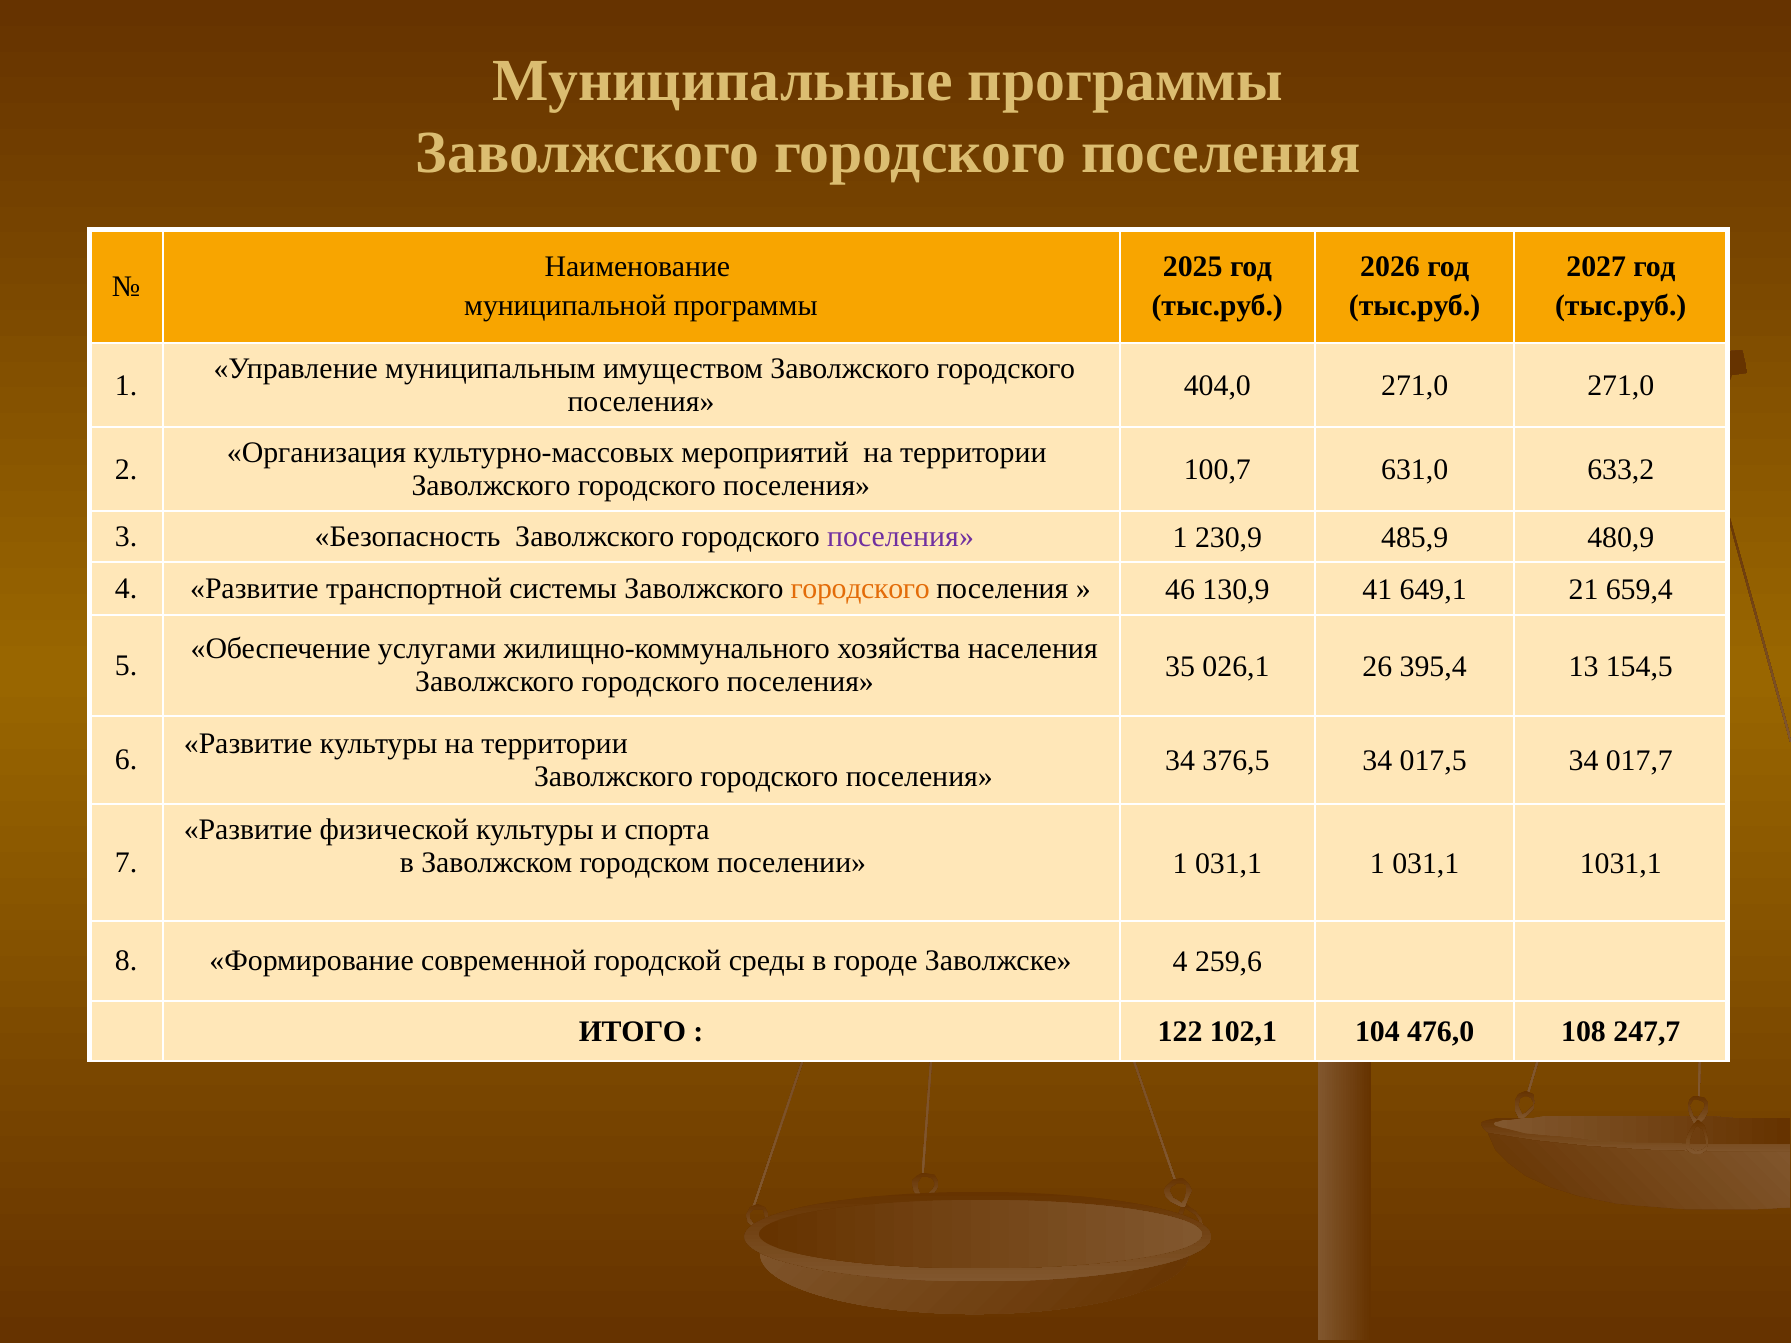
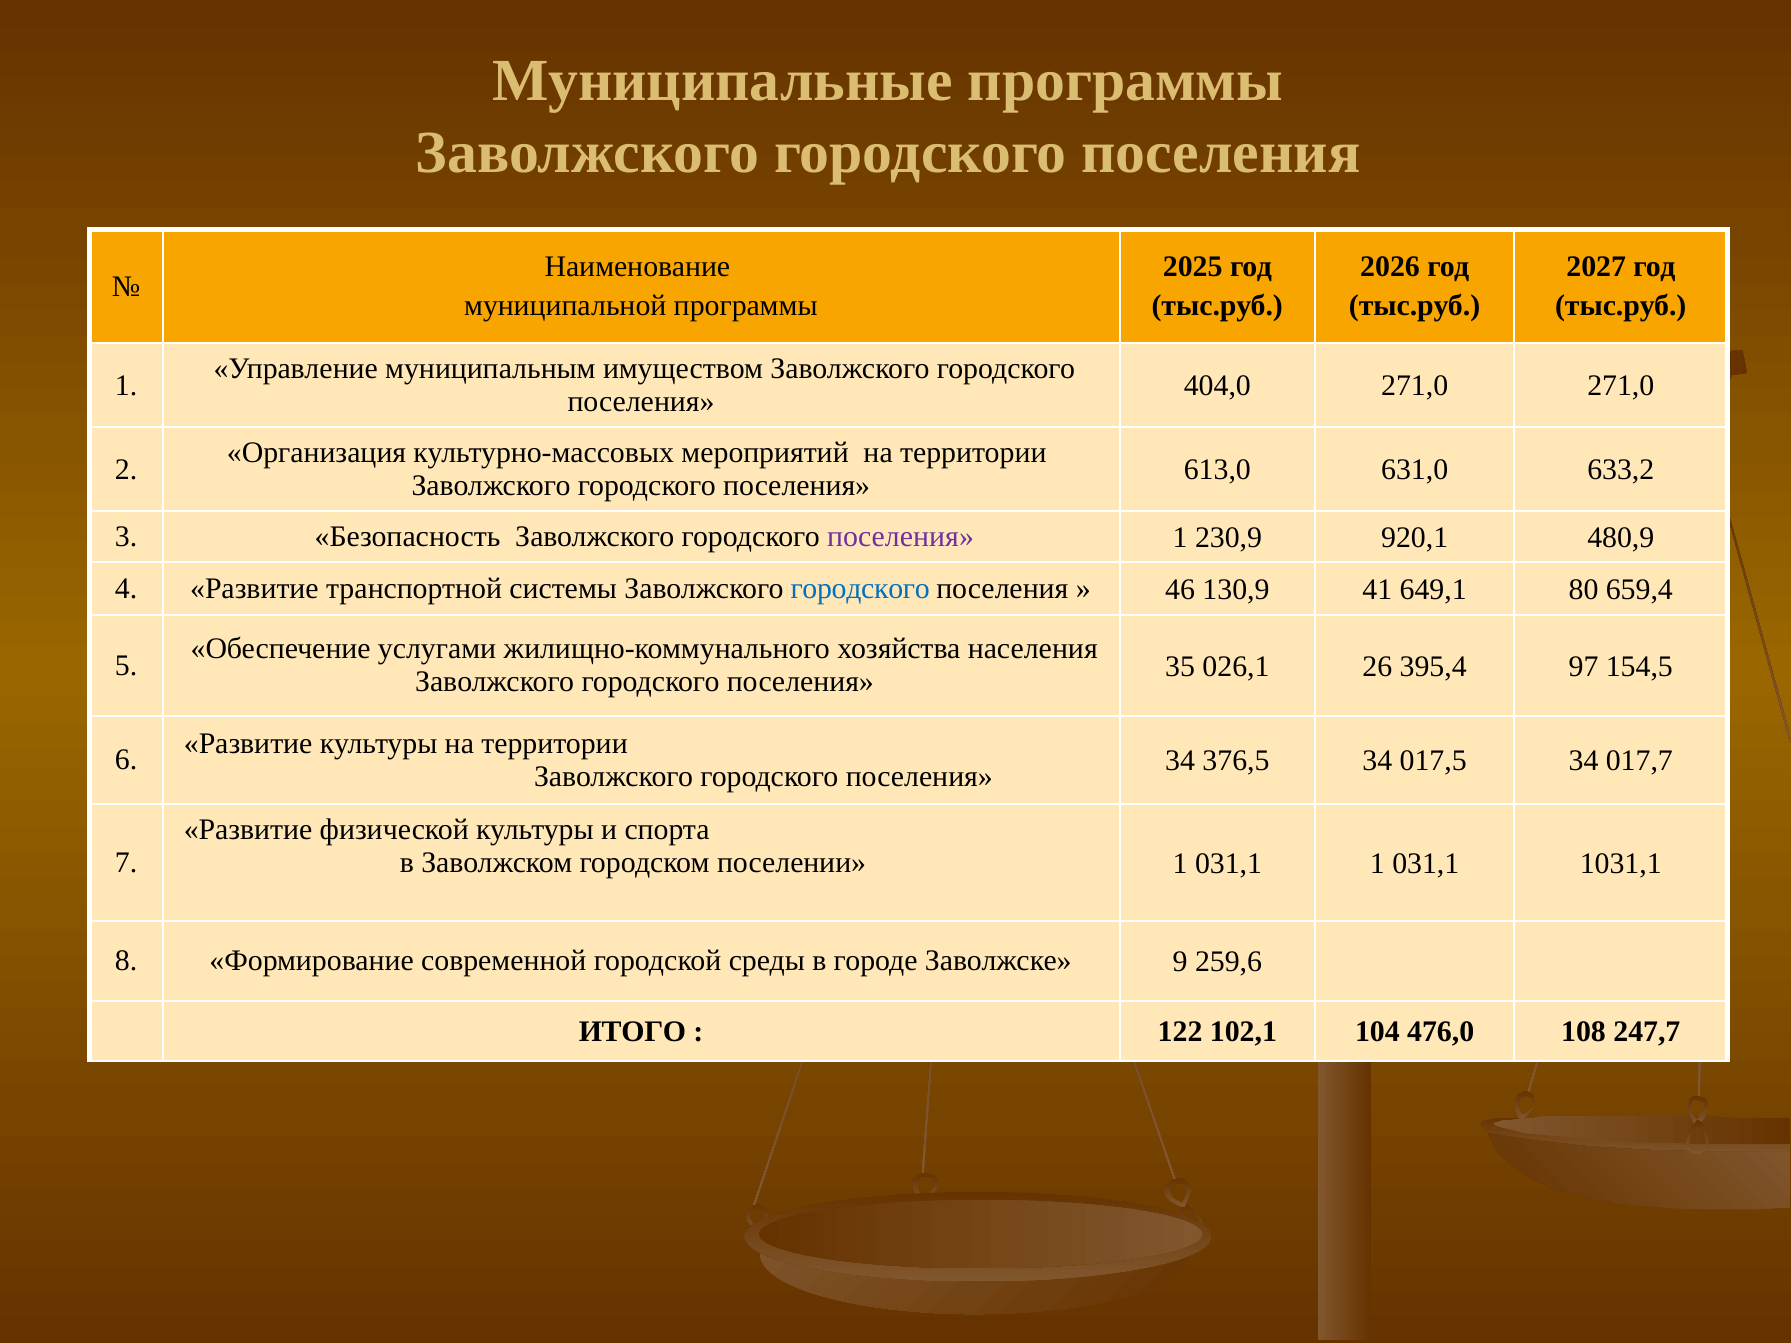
100,7: 100,7 -> 613,0
485,9: 485,9 -> 920,1
городского at (860, 589) colour: orange -> blue
21: 21 -> 80
13: 13 -> 97
Заволжске 4: 4 -> 9
